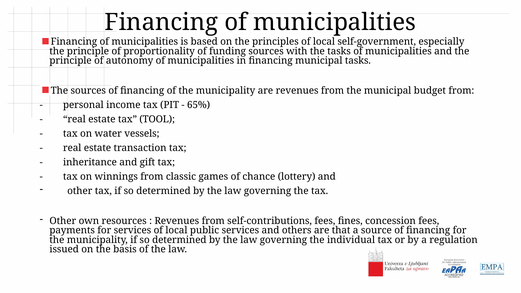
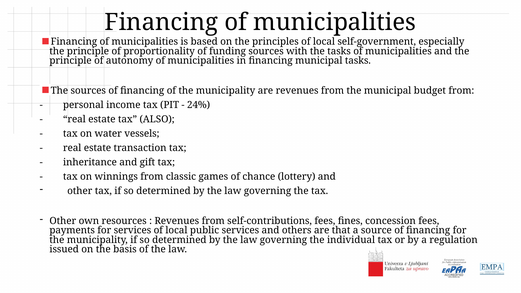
65%: 65% -> 24%
TOOL: TOOL -> ALSO
